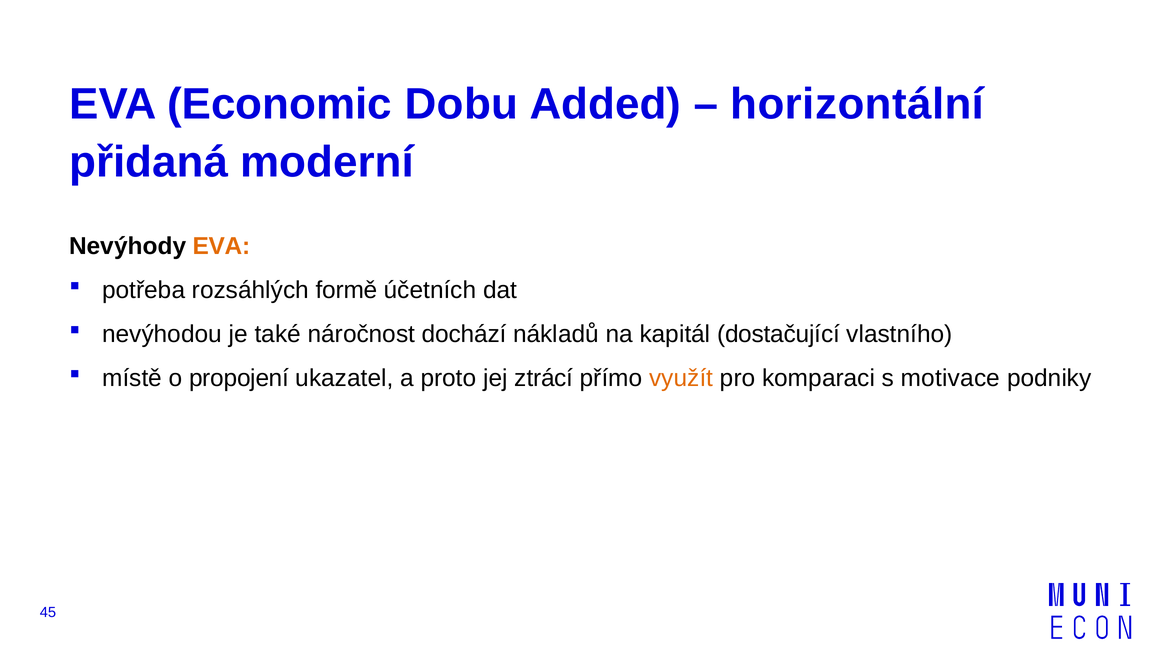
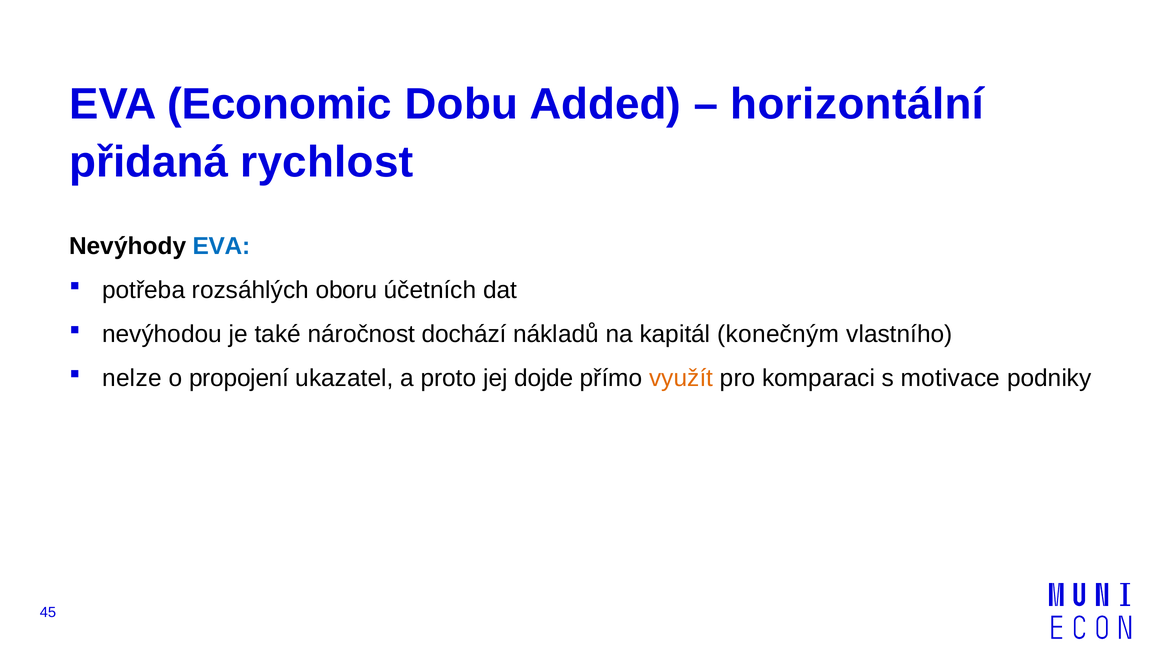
moderní: moderní -> rychlost
EVA at (221, 247) colour: orange -> blue
formě: formě -> oboru
dostačující: dostačující -> konečným
místě: místě -> nelze
ztrácí: ztrácí -> dojde
